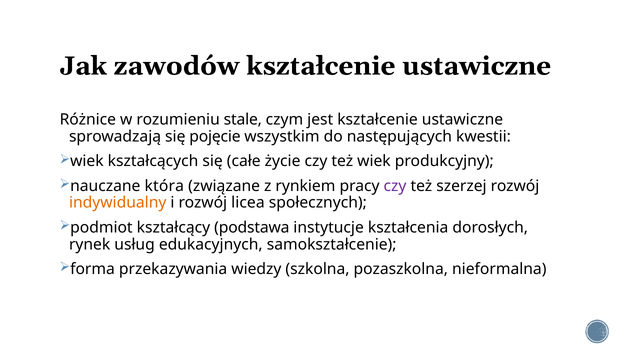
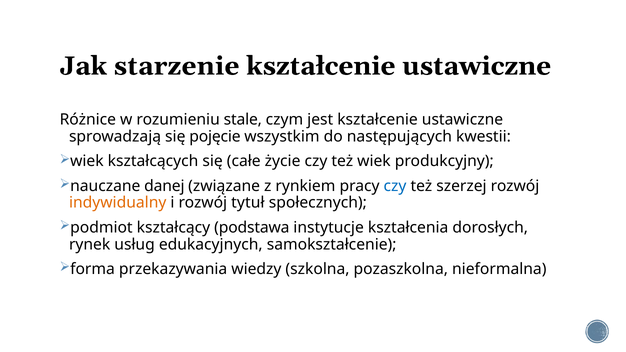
zawodów: zawodów -> starzenie
która: która -> danej
czy at (395, 186) colour: purple -> blue
licea: licea -> tytuł
